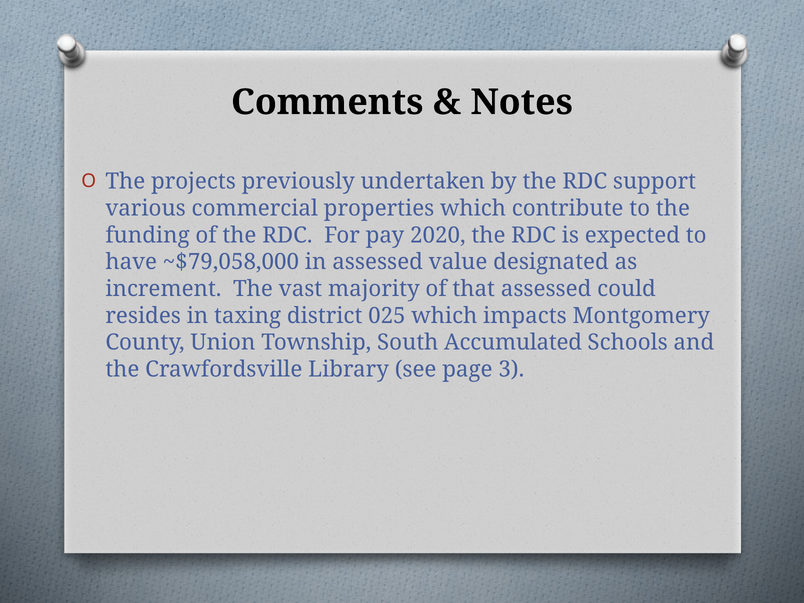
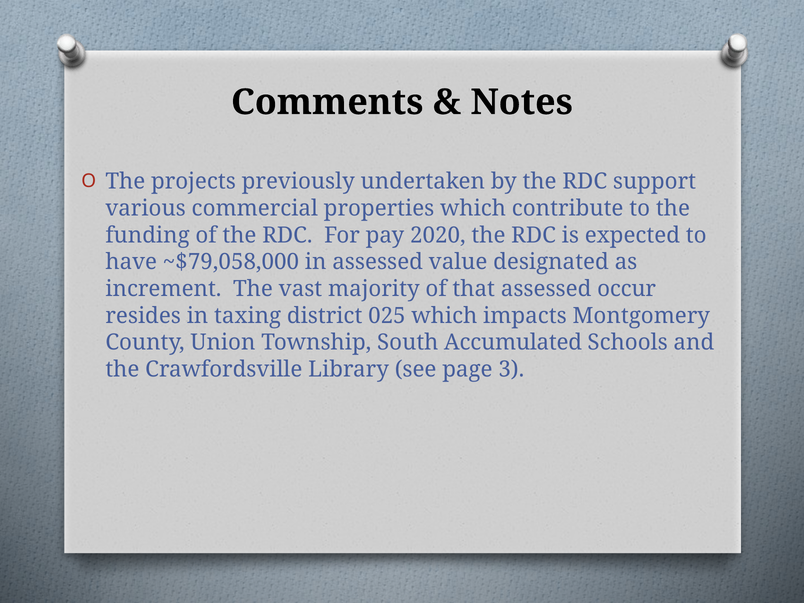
could: could -> occur
